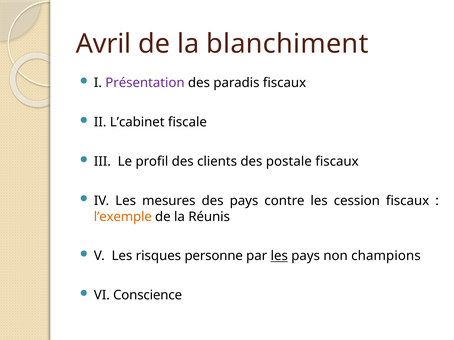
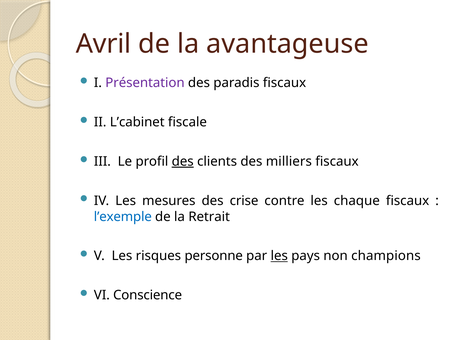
blanchiment: blanchiment -> avantageuse
des at (183, 162) underline: none -> present
postale: postale -> milliers
des pays: pays -> crise
cession: cession -> chaque
l’exemple colour: orange -> blue
Réunis: Réunis -> Retrait
